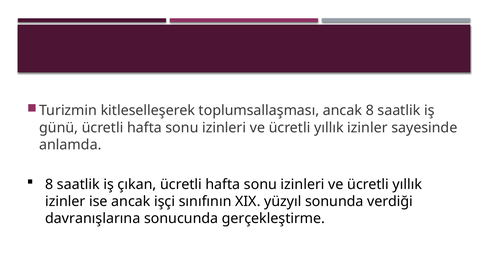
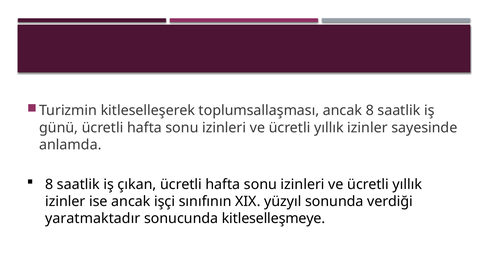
davranışlarına: davranışlarına -> yaratmaktadır
gerçekleştirme: gerçekleştirme -> kitleselleşmeye
